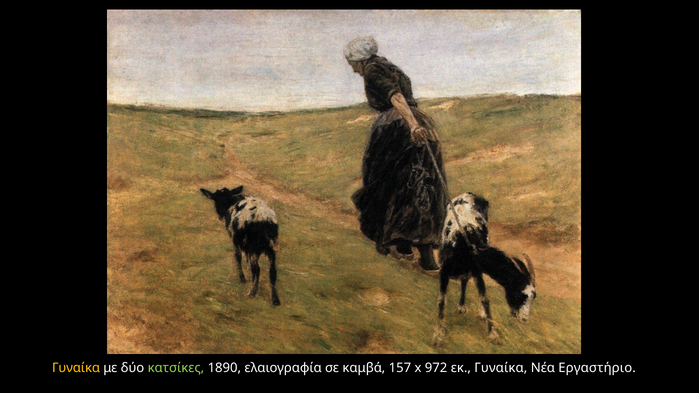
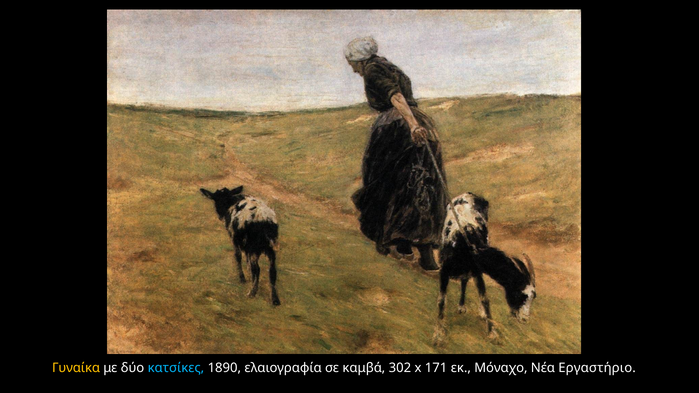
κατσίκες colour: light green -> light blue
157: 157 -> 302
972: 972 -> 171
εκ Γυναίκα: Γυναίκα -> Mόναχο
